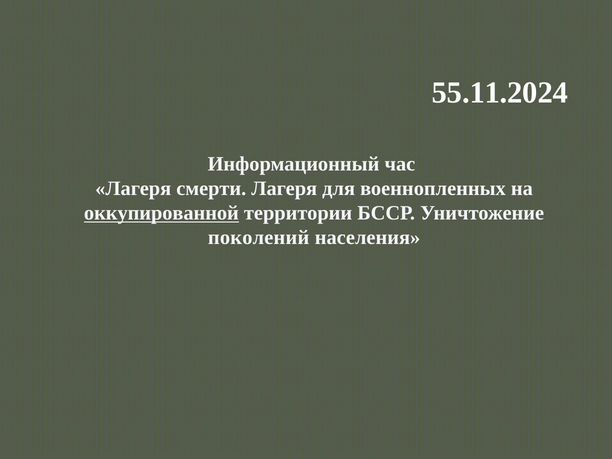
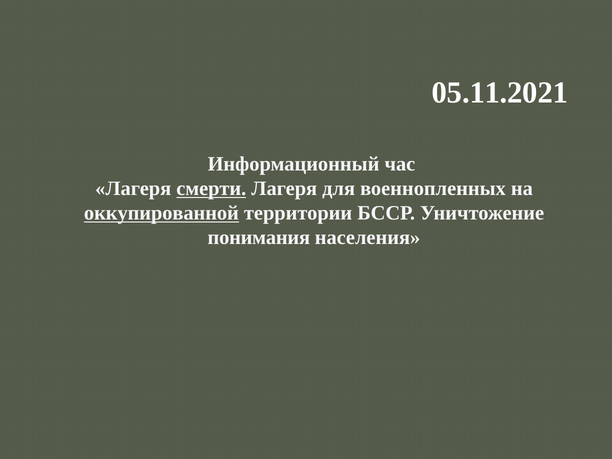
55.11.2024: 55.11.2024 -> 05.11.2021
смерти underline: none -> present
поколений: поколений -> понимания
